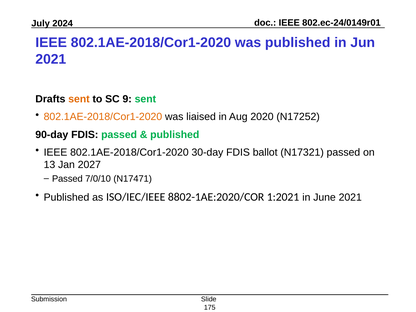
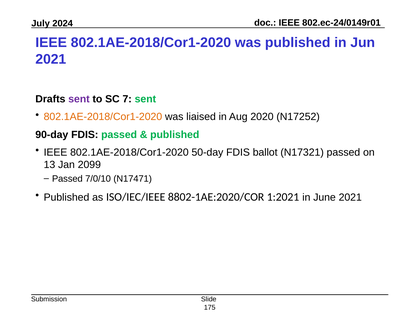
sent at (79, 99) colour: orange -> purple
9: 9 -> 7
30-day: 30-day -> 50-day
2027: 2027 -> 2099
